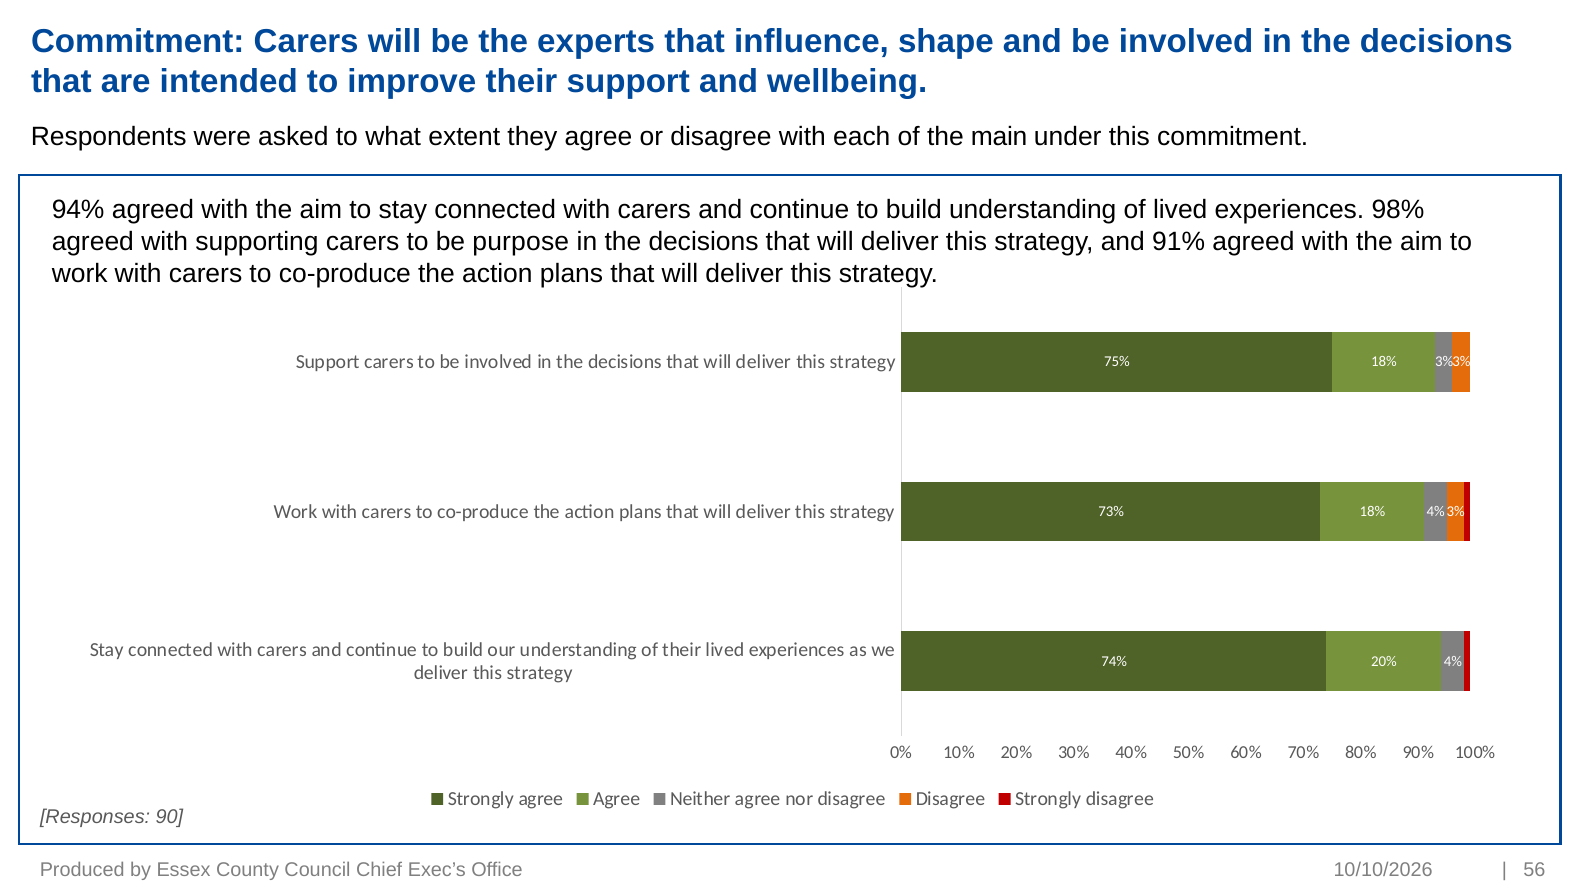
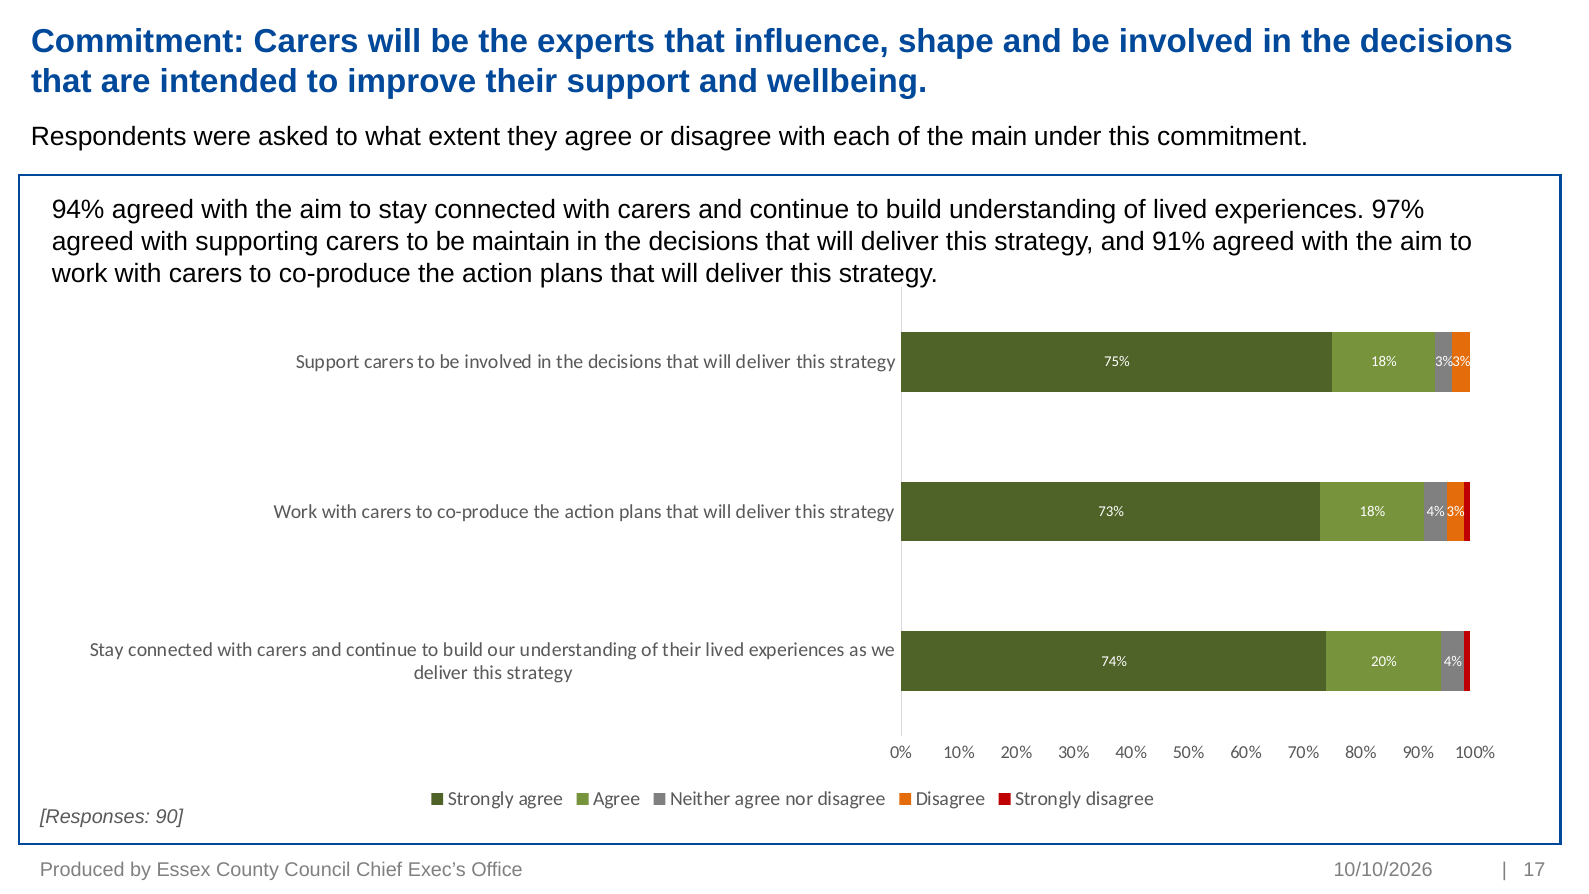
98%: 98% -> 97%
purpose: purpose -> maintain
56: 56 -> 17
